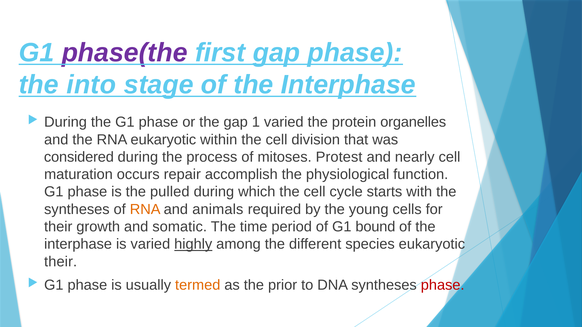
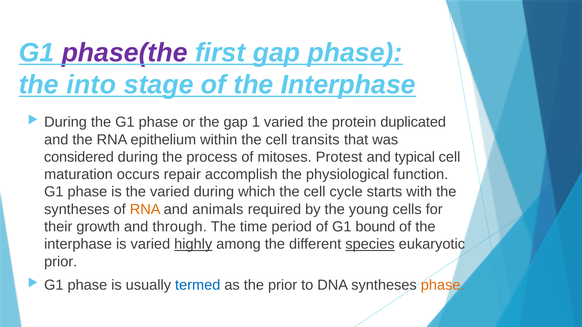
organelles: organelles -> duplicated
RNA eukaryotic: eukaryotic -> epithelium
division: division -> transits
nearly: nearly -> typical
the pulled: pulled -> varied
somatic: somatic -> through
species underline: none -> present
their at (61, 262): their -> prior
termed colour: orange -> blue
phase at (443, 285) colour: red -> orange
